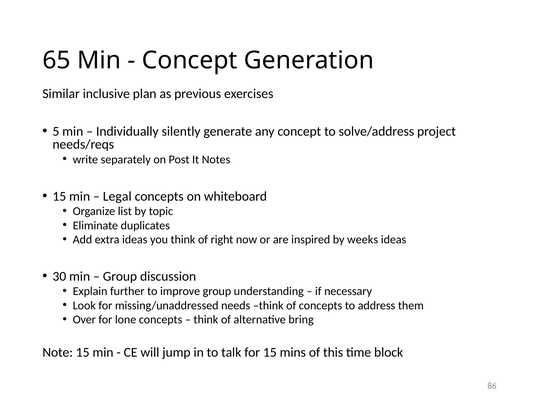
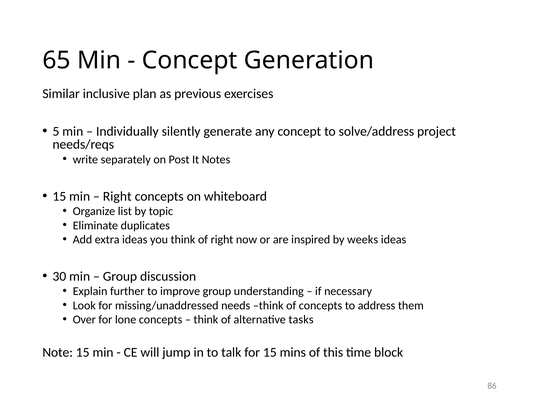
Legal at (117, 196): Legal -> Right
bring: bring -> tasks
